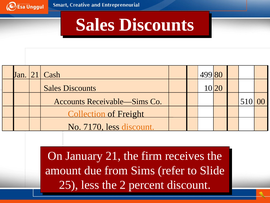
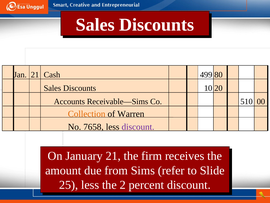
Freight: Freight -> Warren
7170: 7170 -> 7658
discount at (138, 127) colour: orange -> purple
